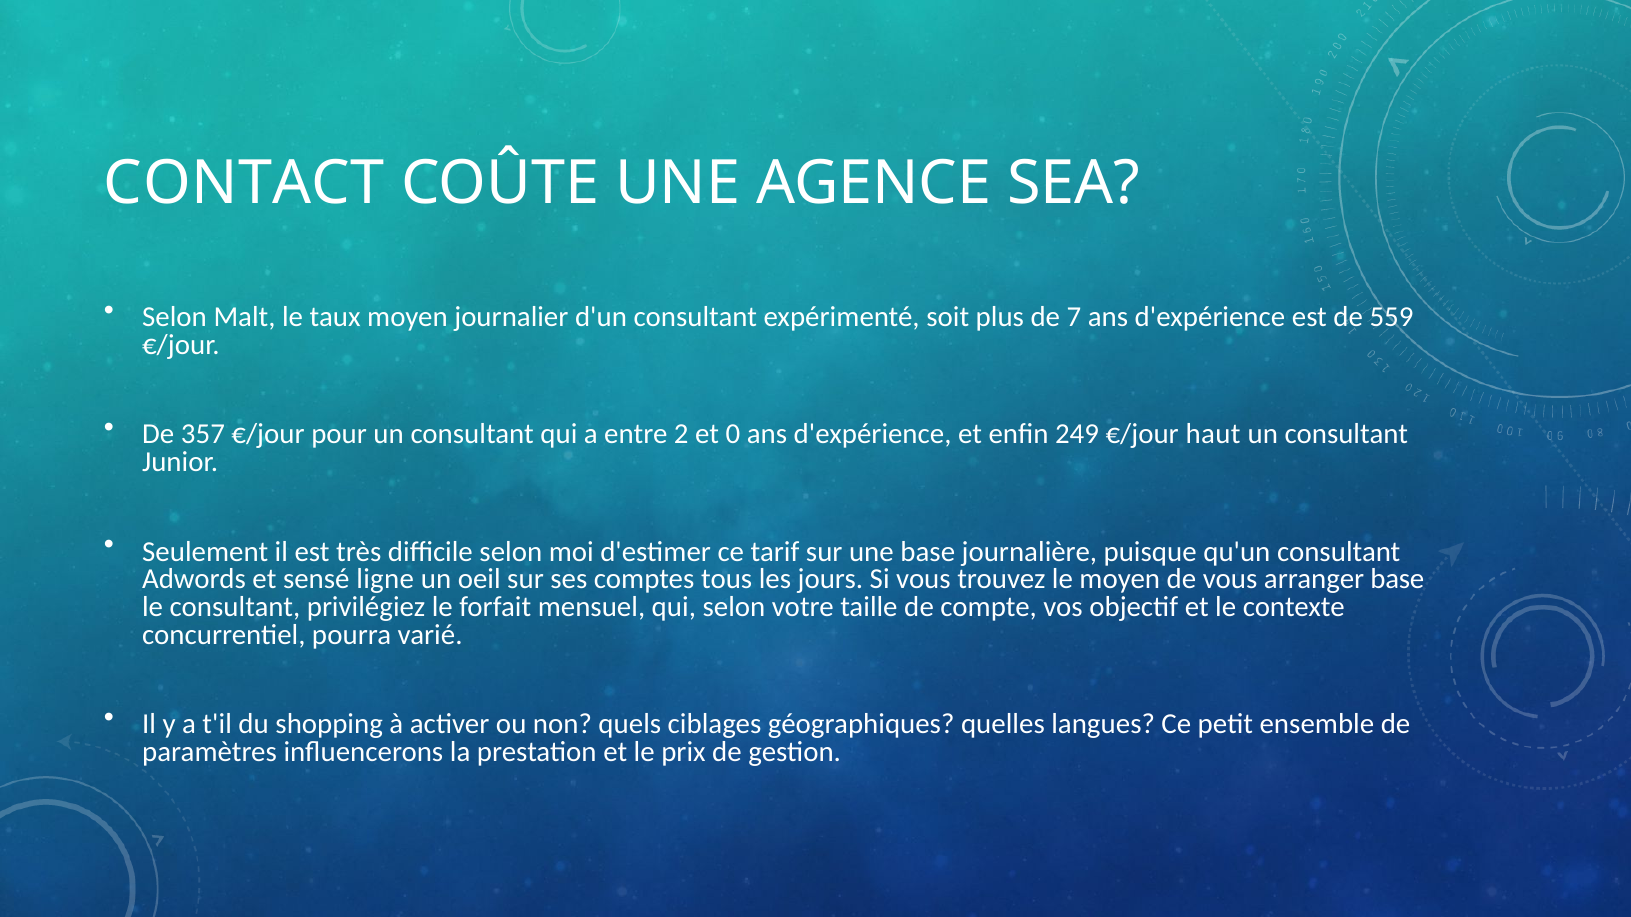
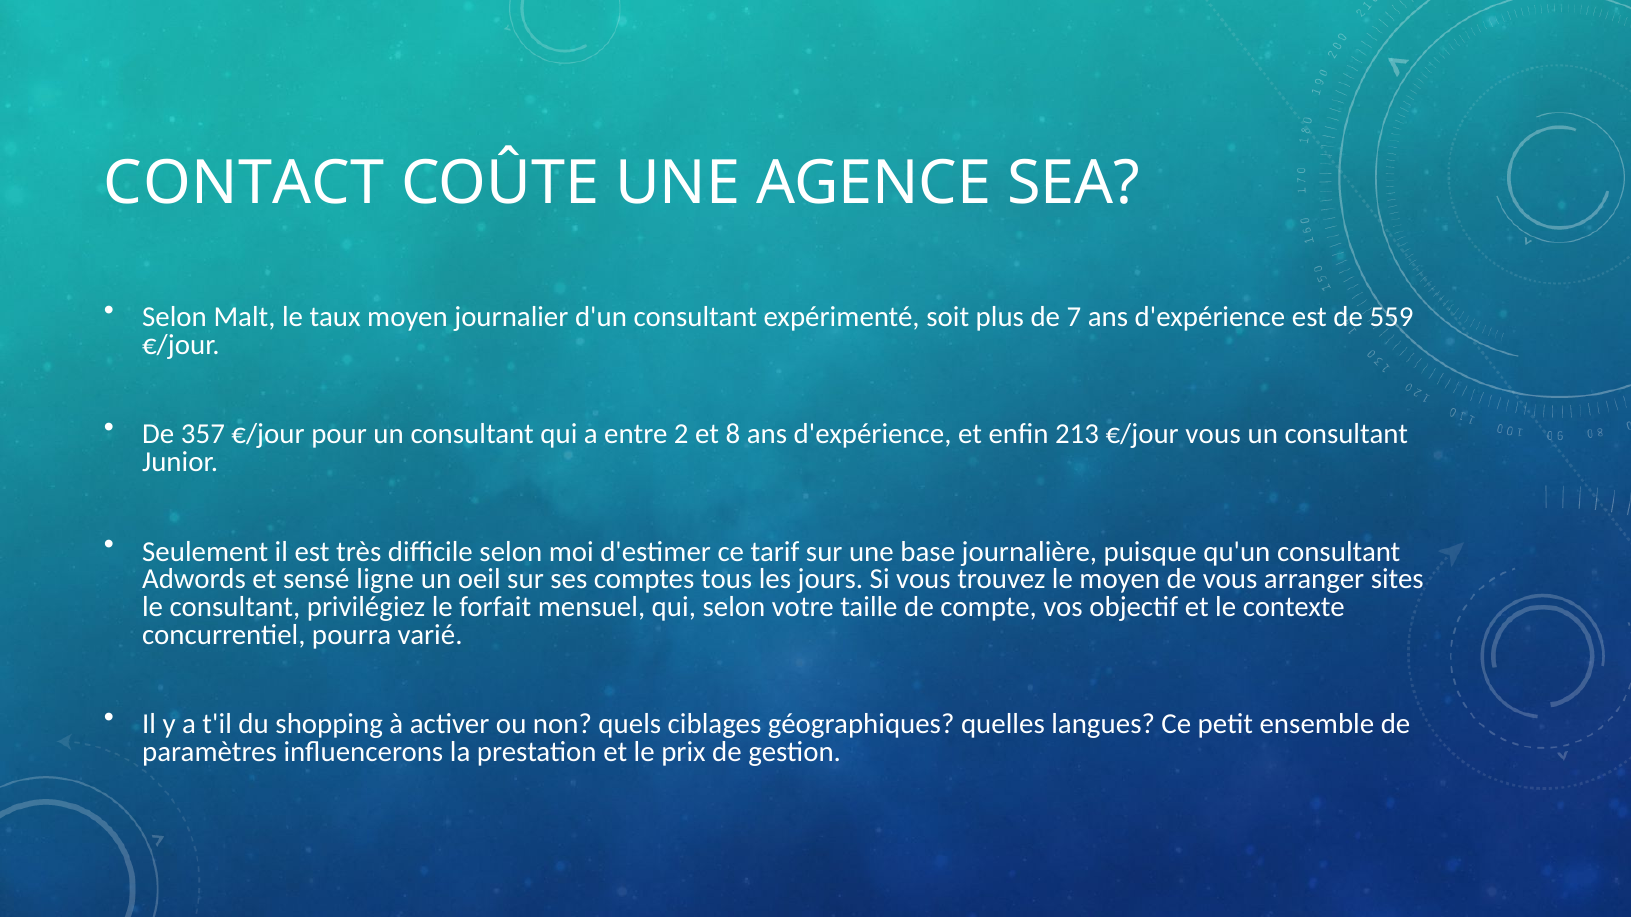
0: 0 -> 8
249: 249 -> 213
€/jour haut: haut -> vous
arranger base: base -> sites
